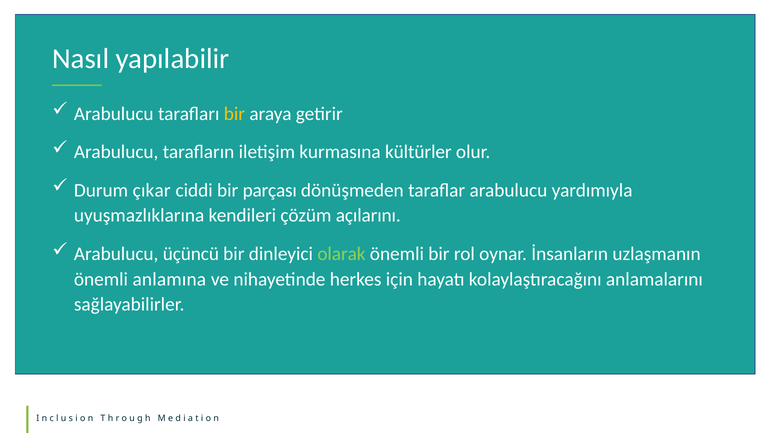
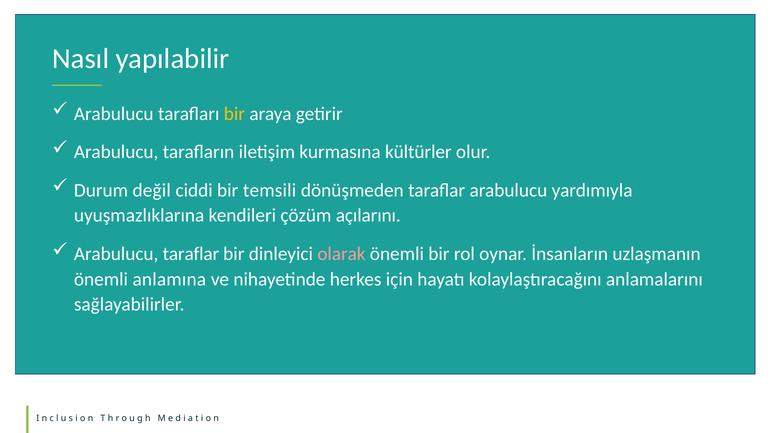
çıkar: çıkar -> değil
parçası: parçası -> temsili
Arabulucu üçüncü: üçüncü -> taraflar
olarak colour: light green -> pink
